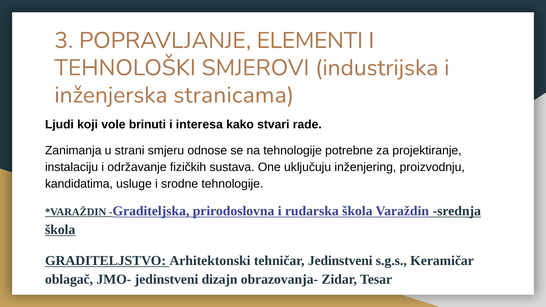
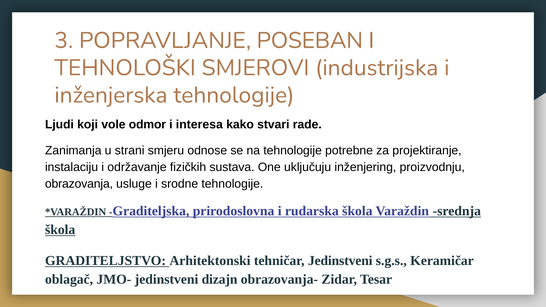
ELEMENTI: ELEMENTI -> POSEBAN
inženjerska stranicama: stranicama -> tehnologije
brinuti: brinuti -> odmor
kandidatima: kandidatima -> obrazovanja
